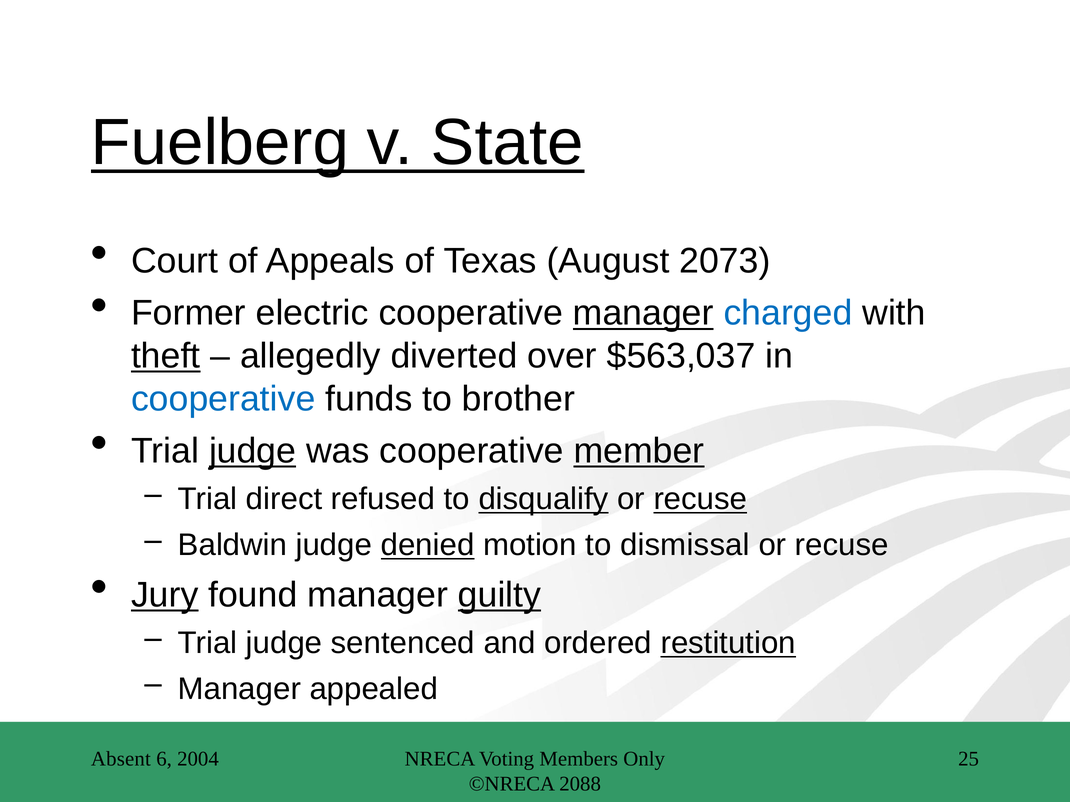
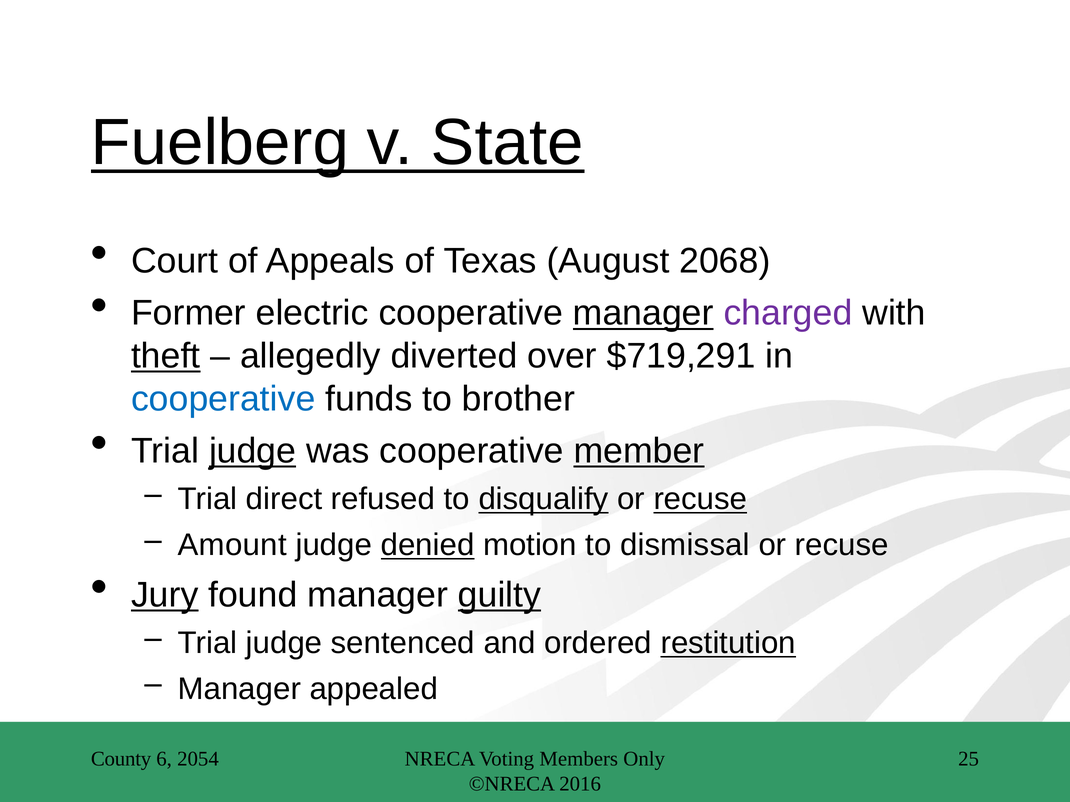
2073: 2073 -> 2068
charged colour: blue -> purple
$563,037: $563,037 -> $719,291
Baldwin: Baldwin -> Amount
Absent: Absent -> County
2004: 2004 -> 2054
2088: 2088 -> 2016
